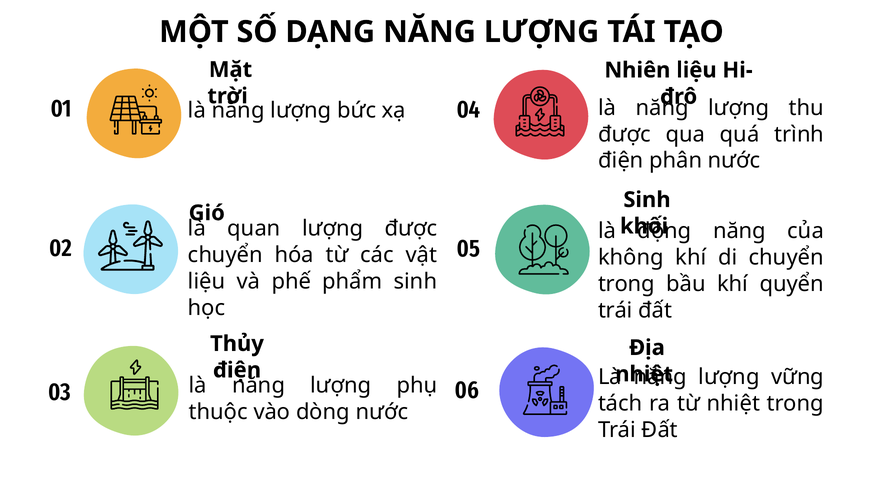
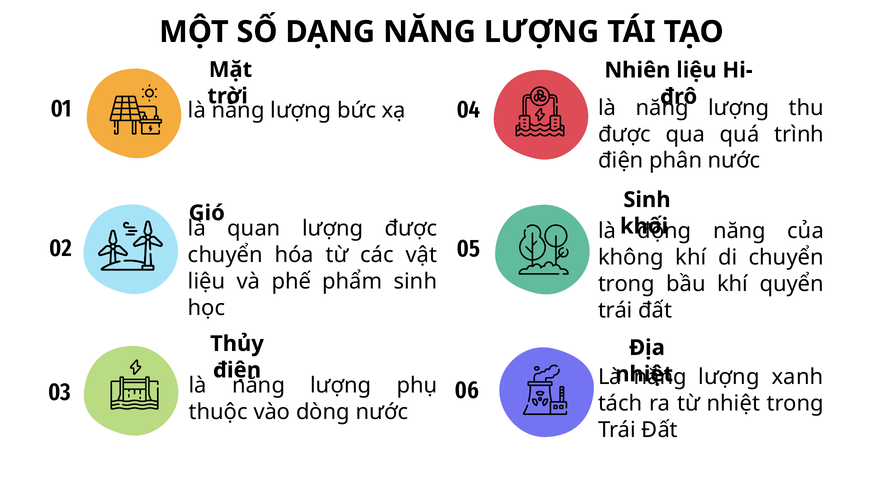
vững: vững -> xanh
